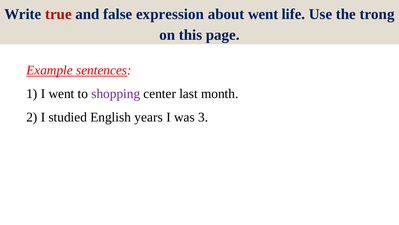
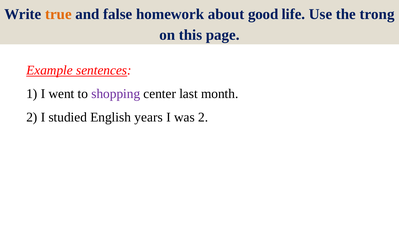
true colour: red -> orange
expression: expression -> homework
about went: went -> good
was 3: 3 -> 2
